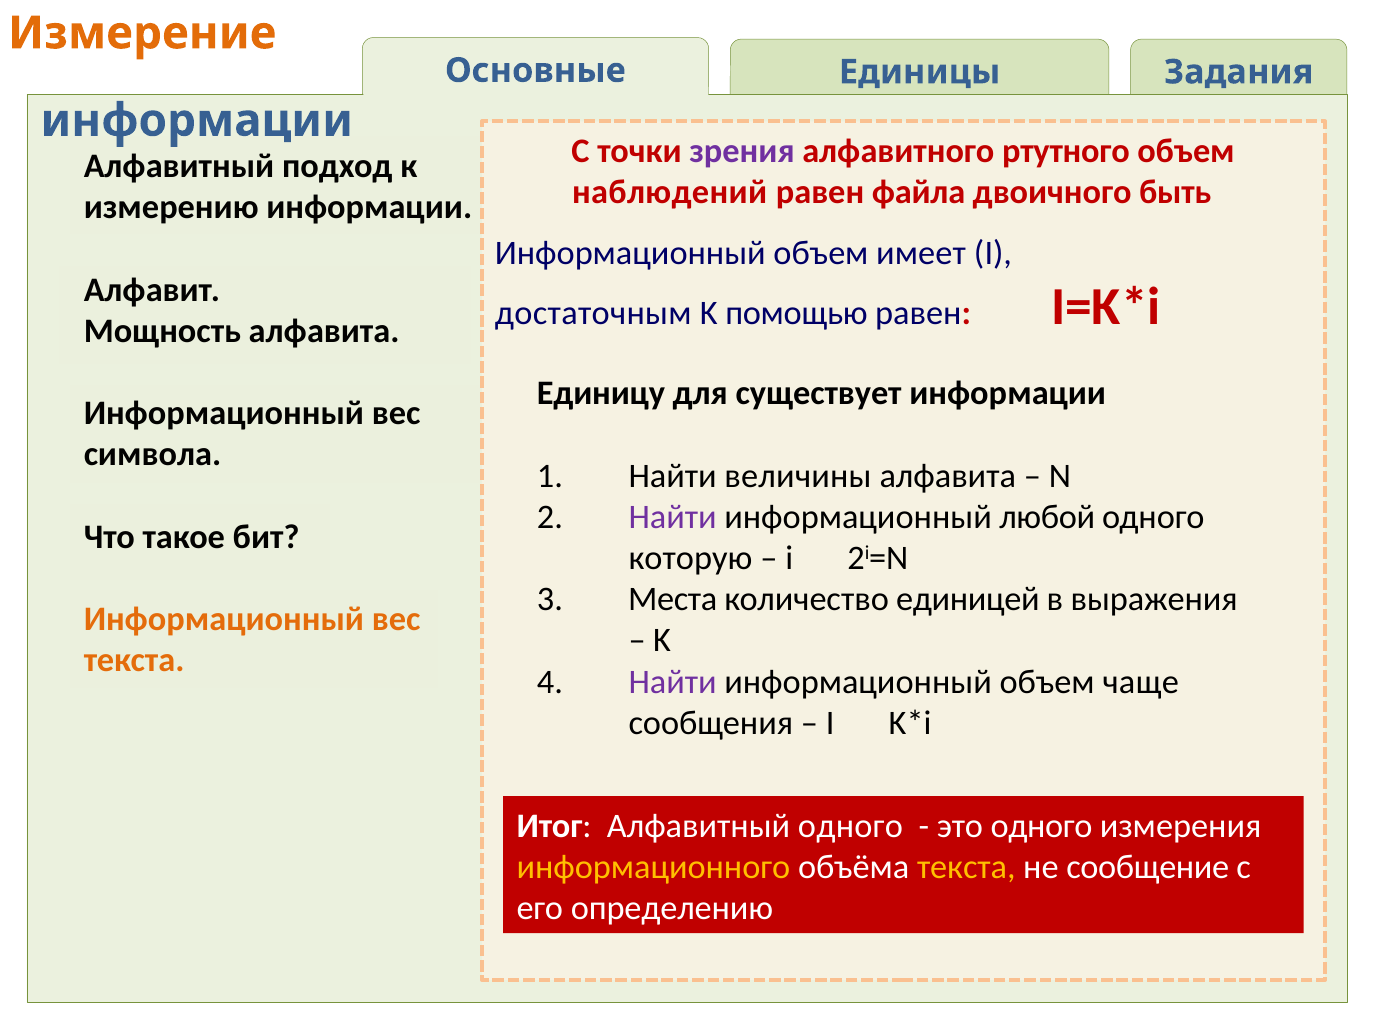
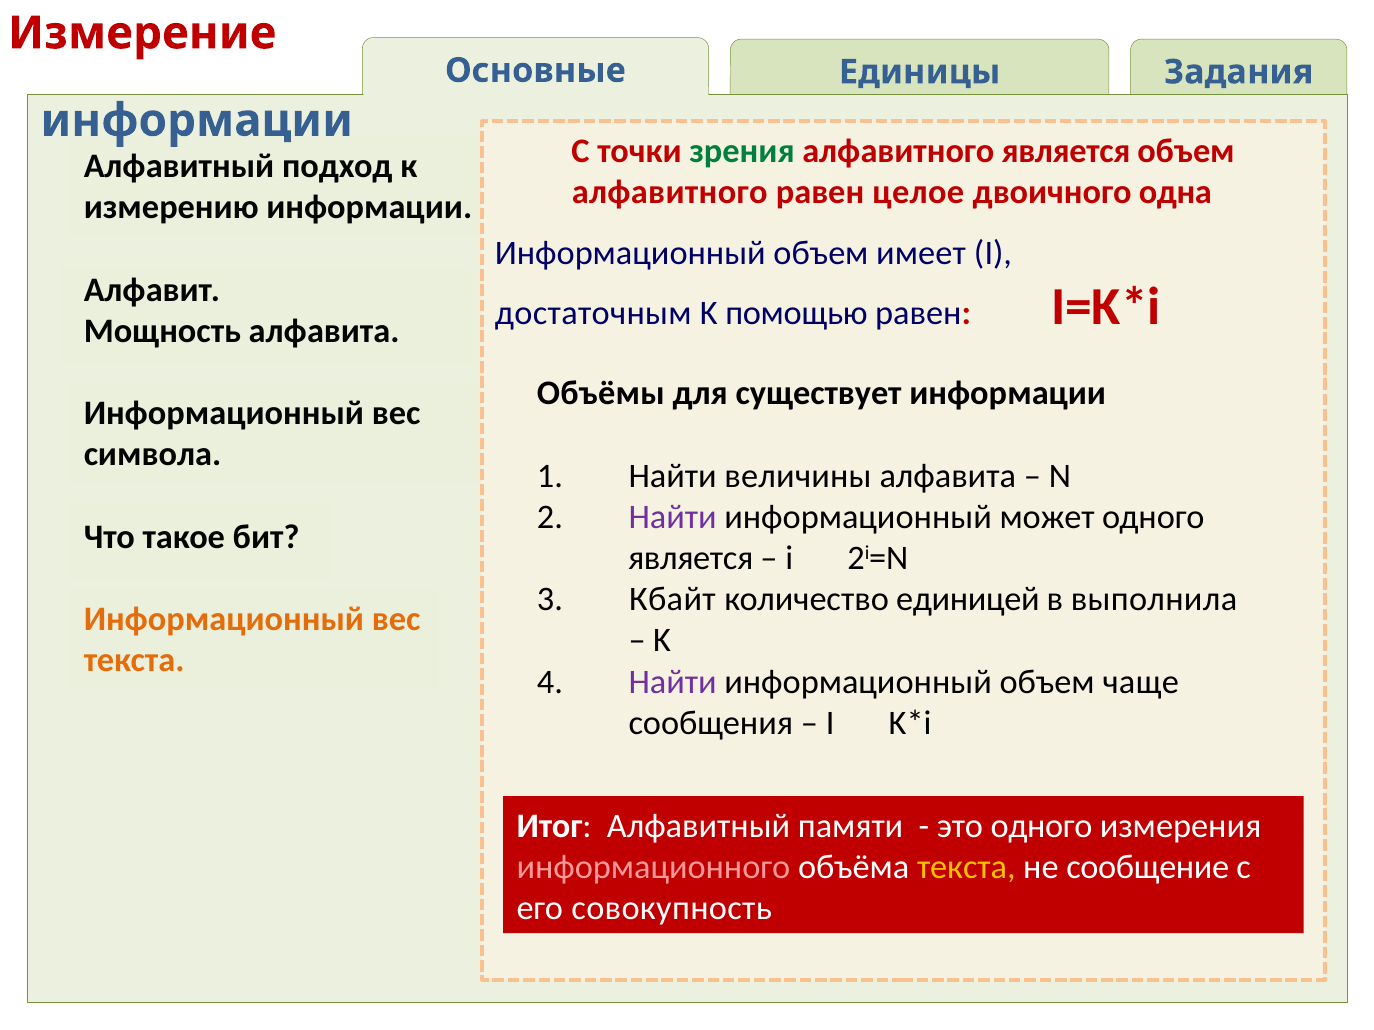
Измерение colour: orange -> red
зрения colour: purple -> green
алфавитного ртутного: ртутного -> является
наблюдений at (670, 192): наблюдений -> алфавитного
файла: файла -> целое
быть: быть -> одна
Единицу: Единицу -> Объёмы
любой: любой -> может
которую at (691, 558): которую -> является
Места: Места -> Кбайт
выражения: выражения -> выполнила
Алфавитный одного: одного -> памяти
информационного colour: yellow -> pink
определению: определению -> совокупность
